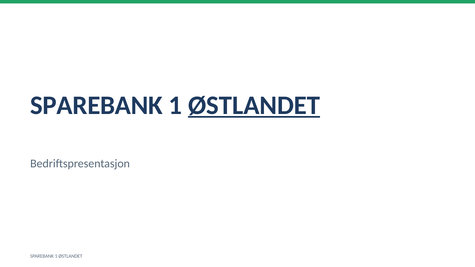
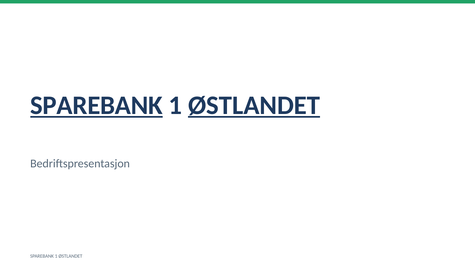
SPAREBANK at (97, 105) underline: none -> present
